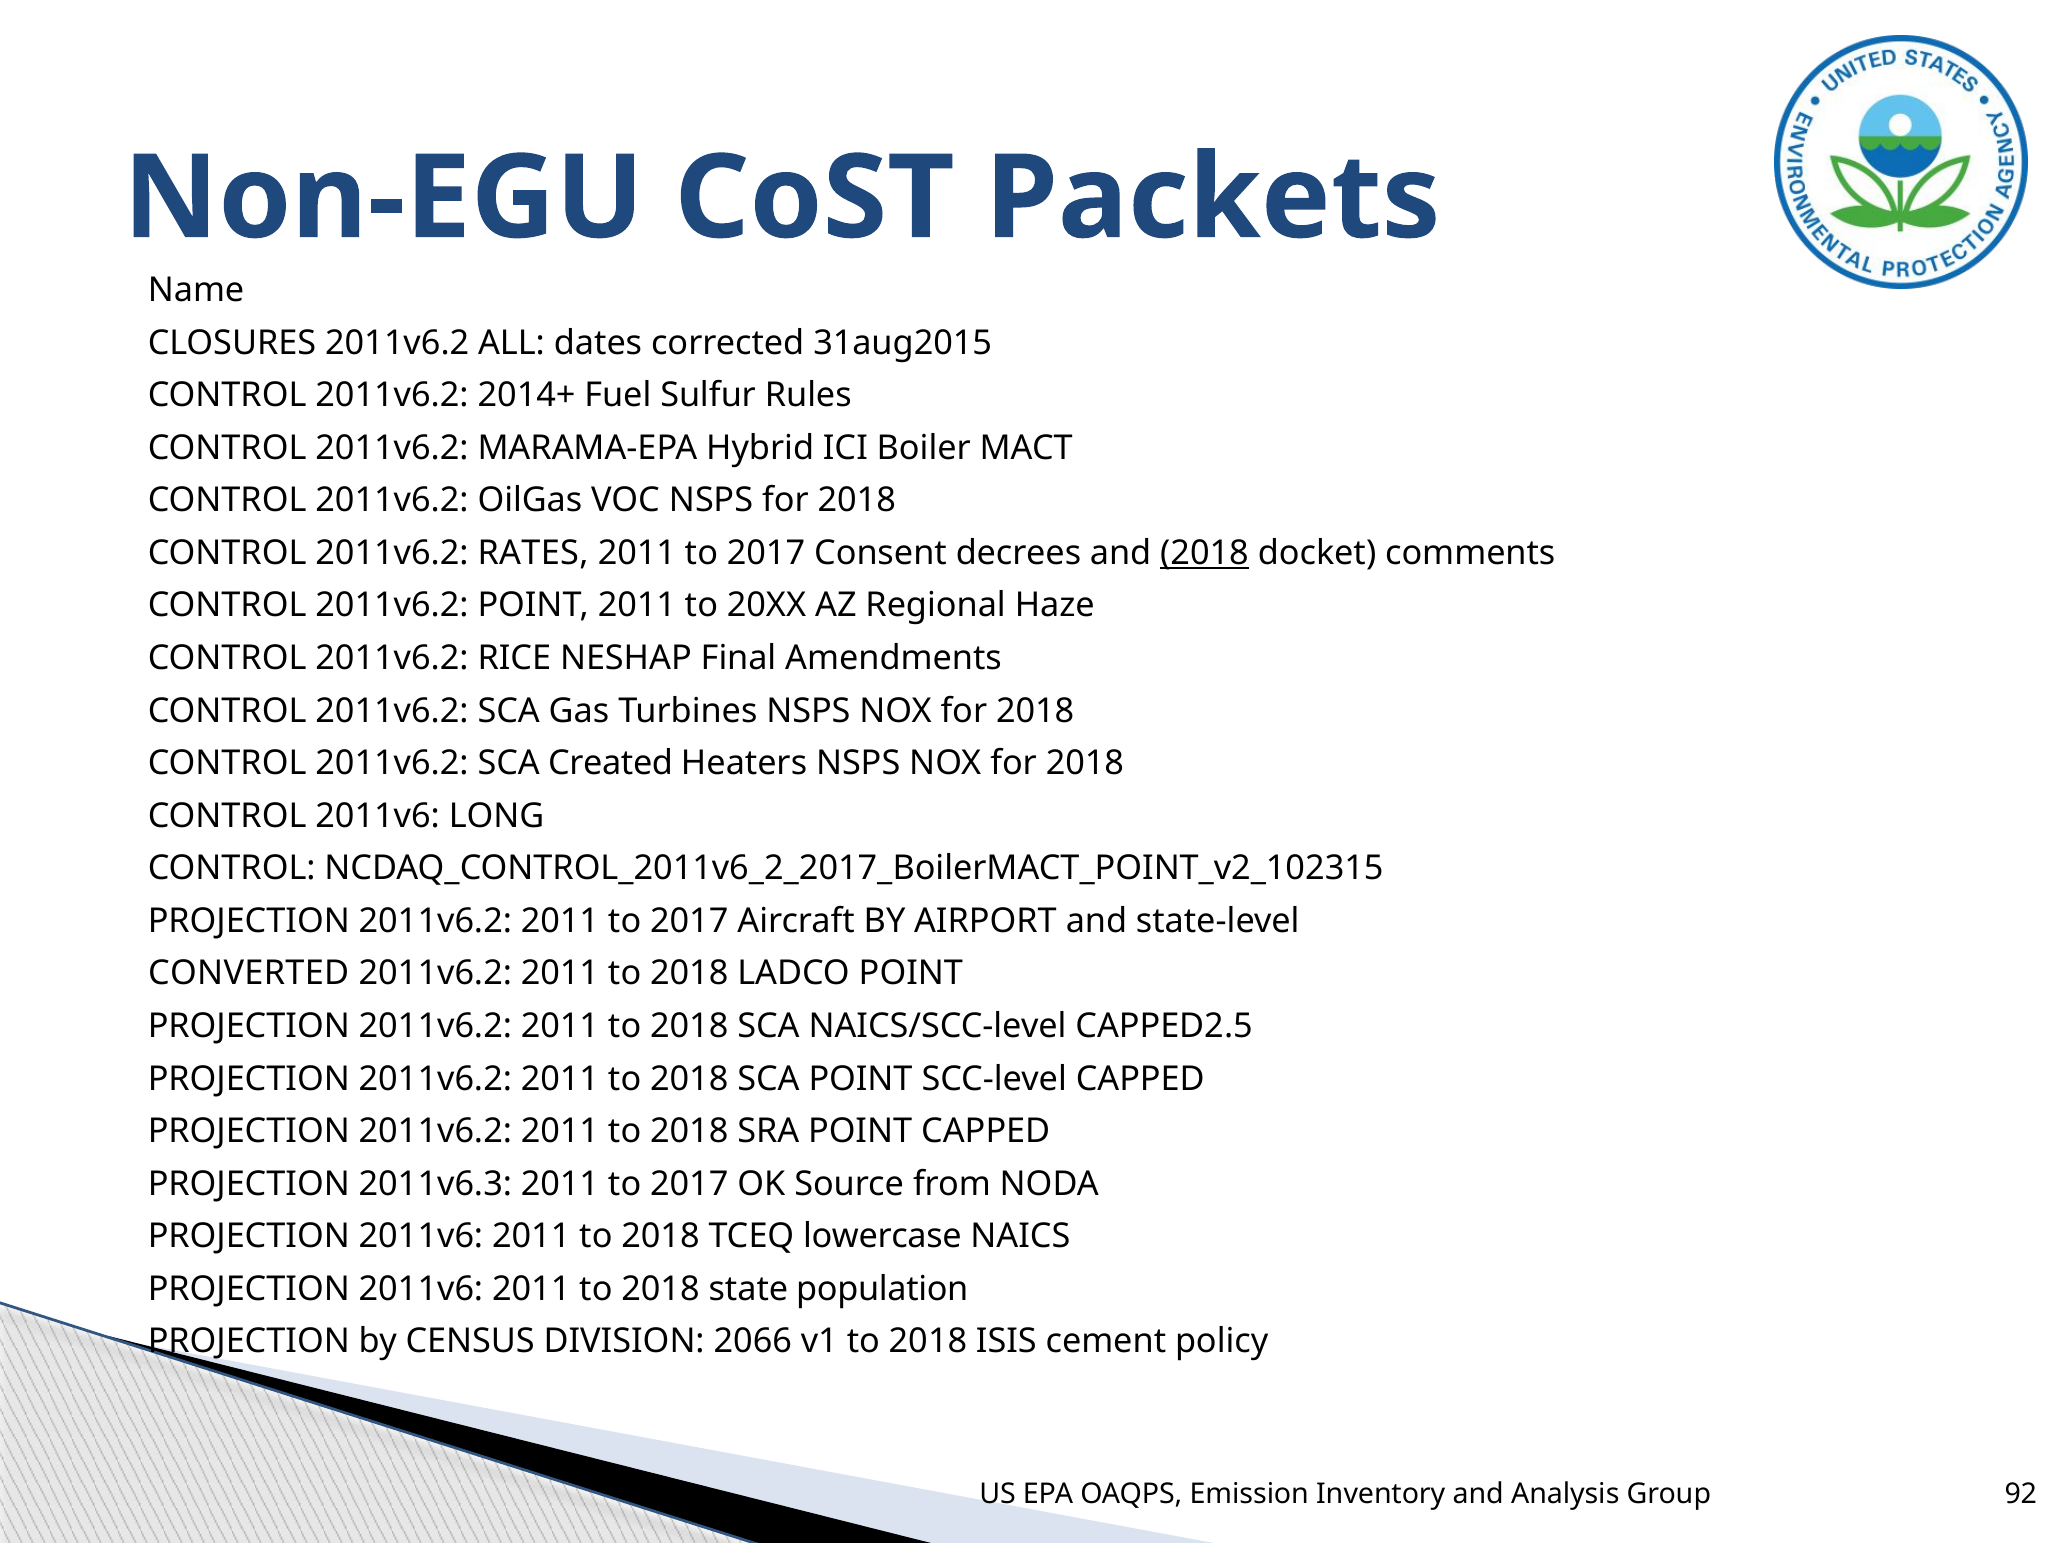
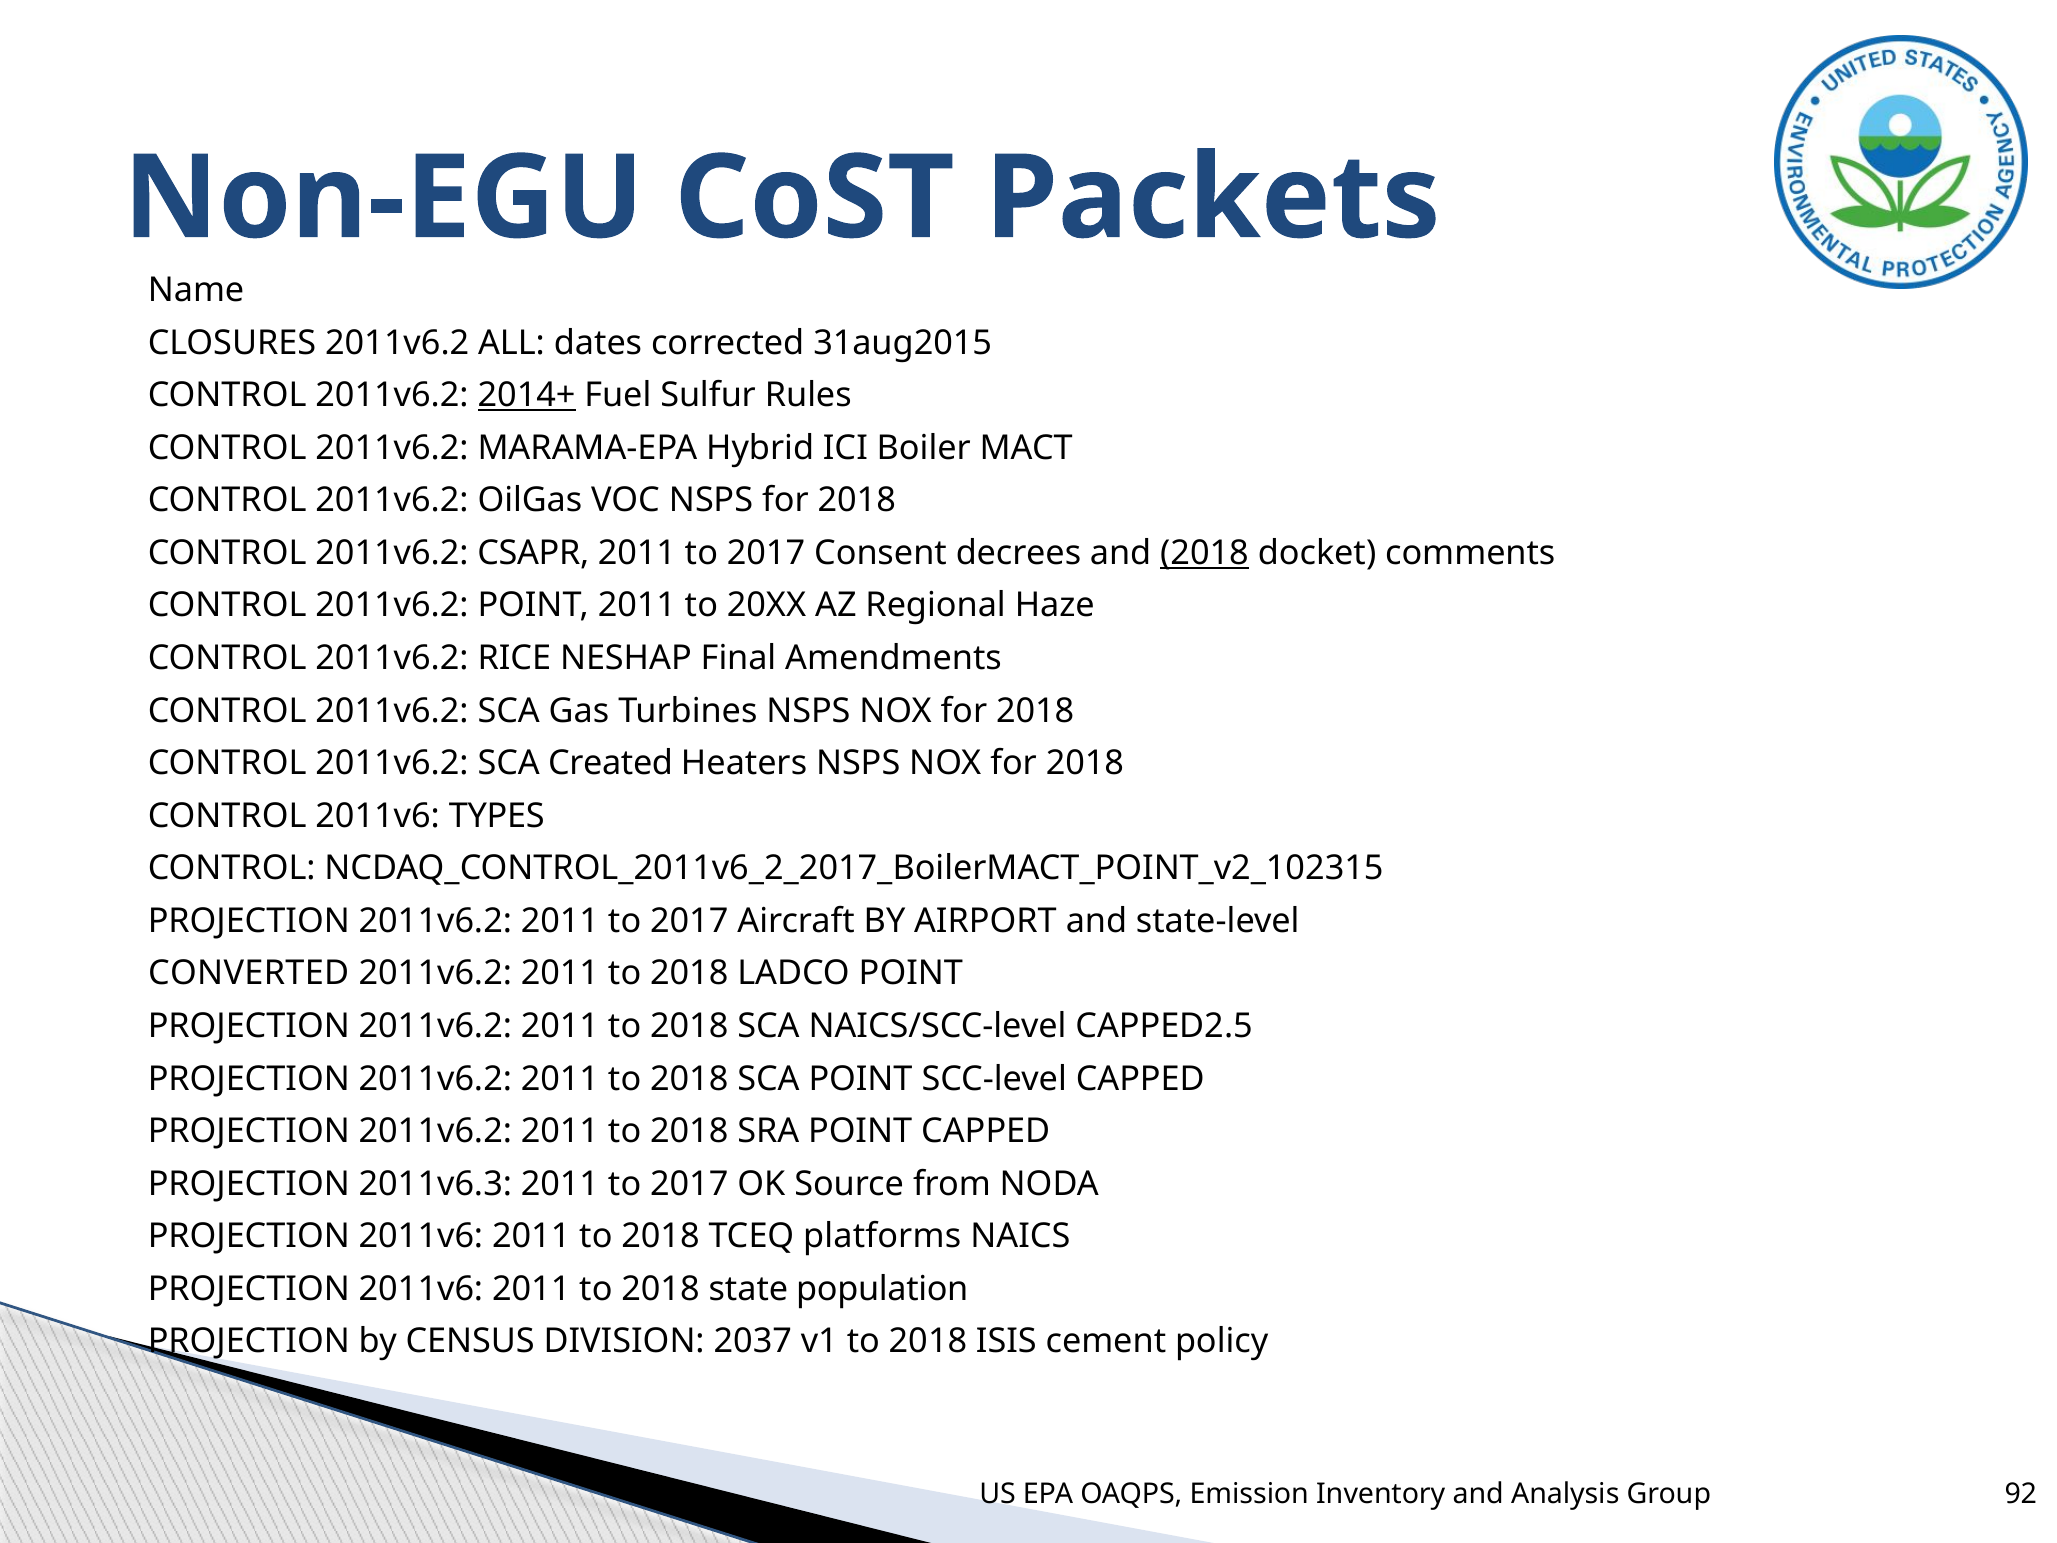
2014+ underline: none -> present
RATES: RATES -> CSAPR
LONG: LONG -> TYPES
lowercase: lowercase -> platforms
2066: 2066 -> 2037
